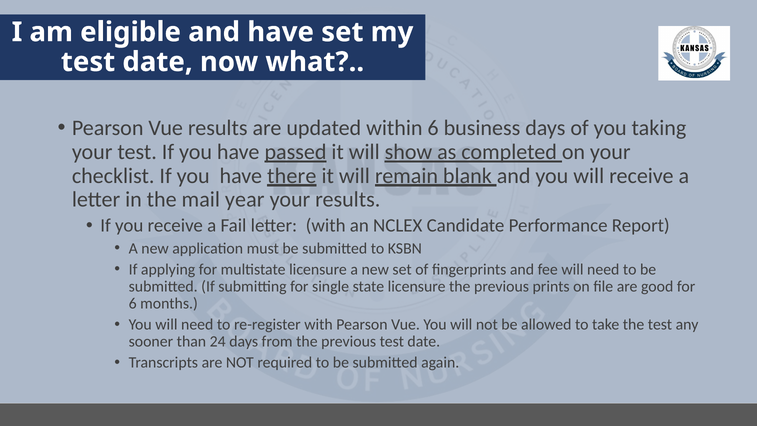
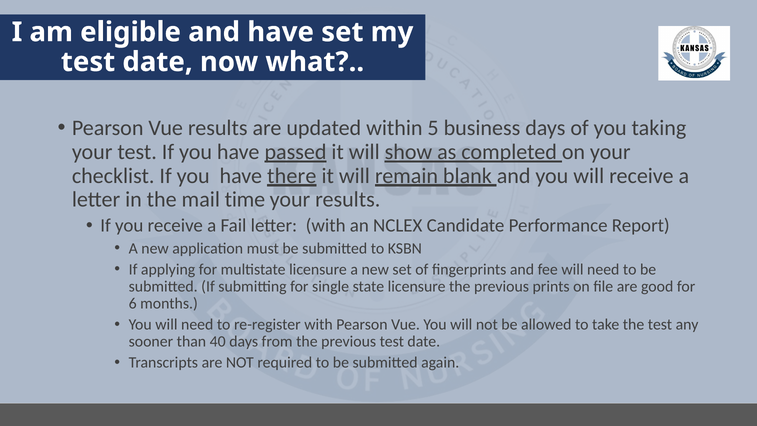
within 6: 6 -> 5
year: year -> time
24: 24 -> 40
